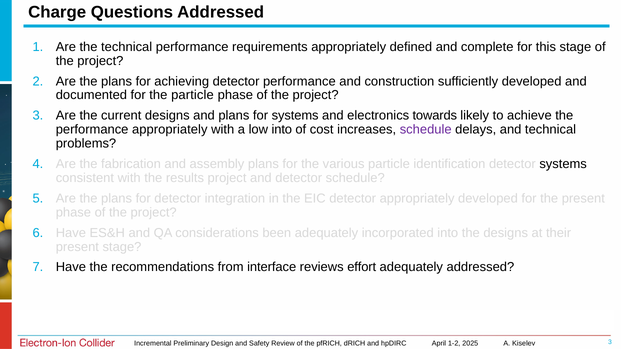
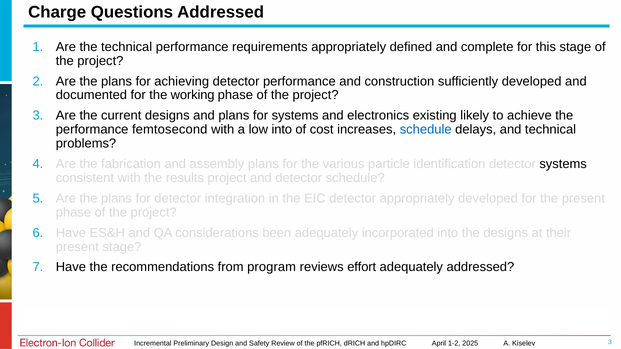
the particle: particle -> working
towards: towards -> existing
performance appropriately: appropriately -> femtosecond
schedule at (426, 130) colour: purple -> blue
interface: interface -> program
